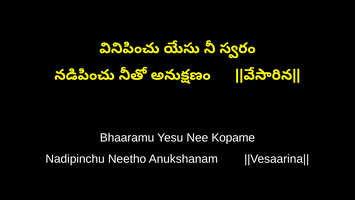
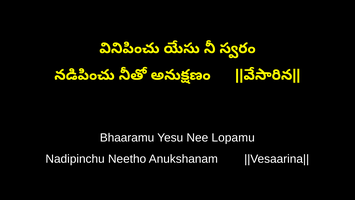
Kopame: Kopame -> Lopamu
